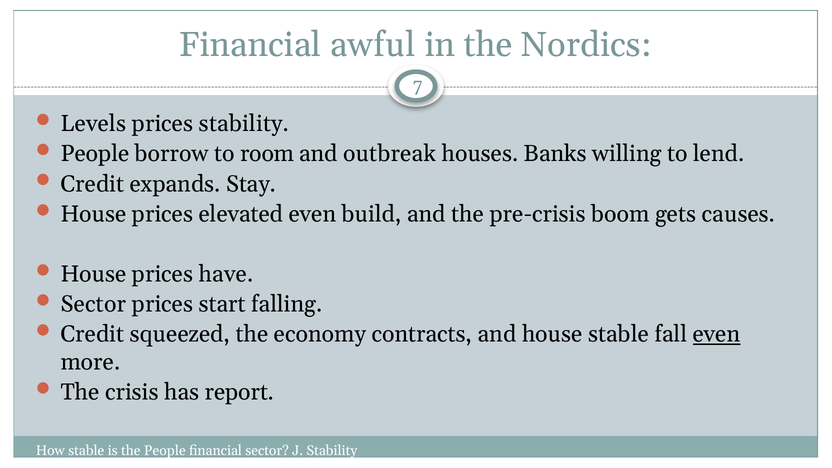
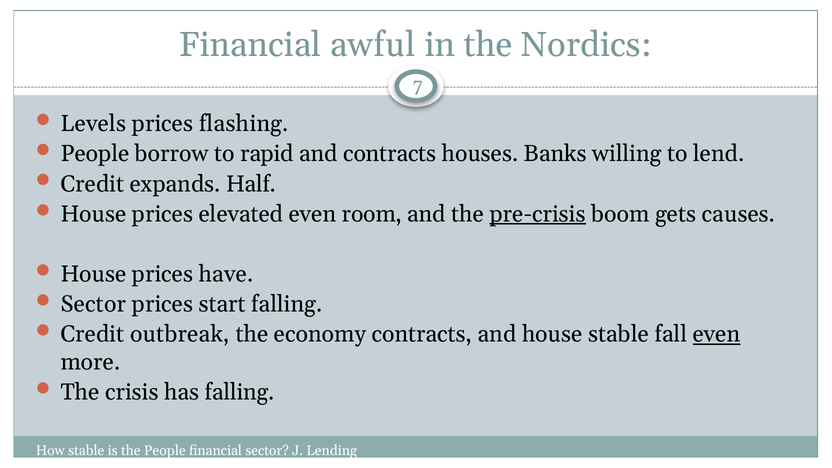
prices stability: stability -> flashing
room: room -> rapid
and outbreak: outbreak -> contracts
Stay: Stay -> Half
build: build -> room
pre-crisis underline: none -> present
squeezed: squeezed -> outbreak
has report: report -> falling
J Stability: Stability -> Lending
